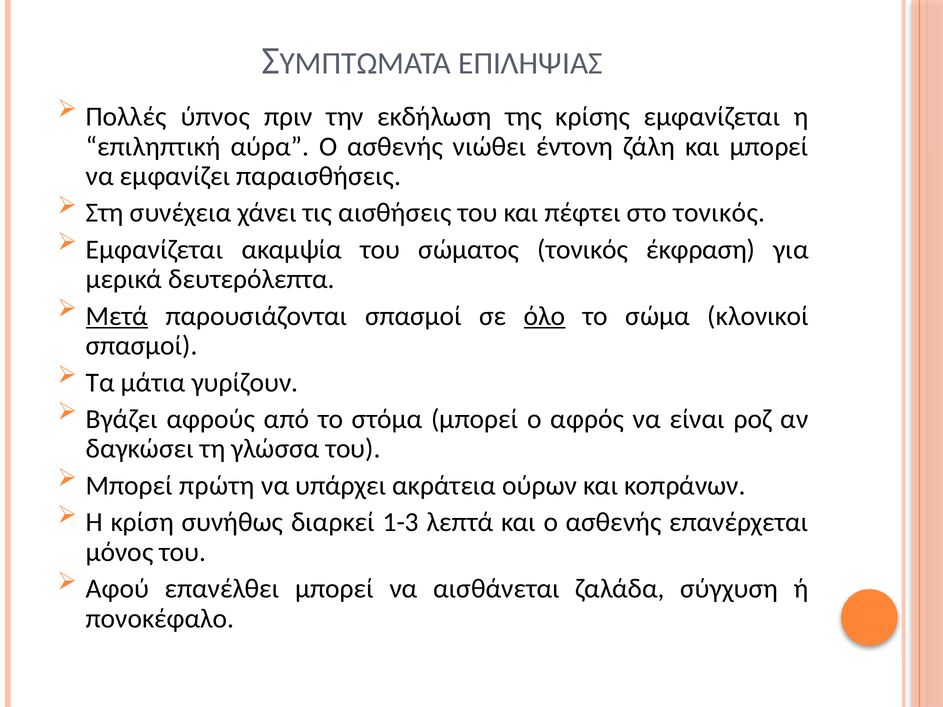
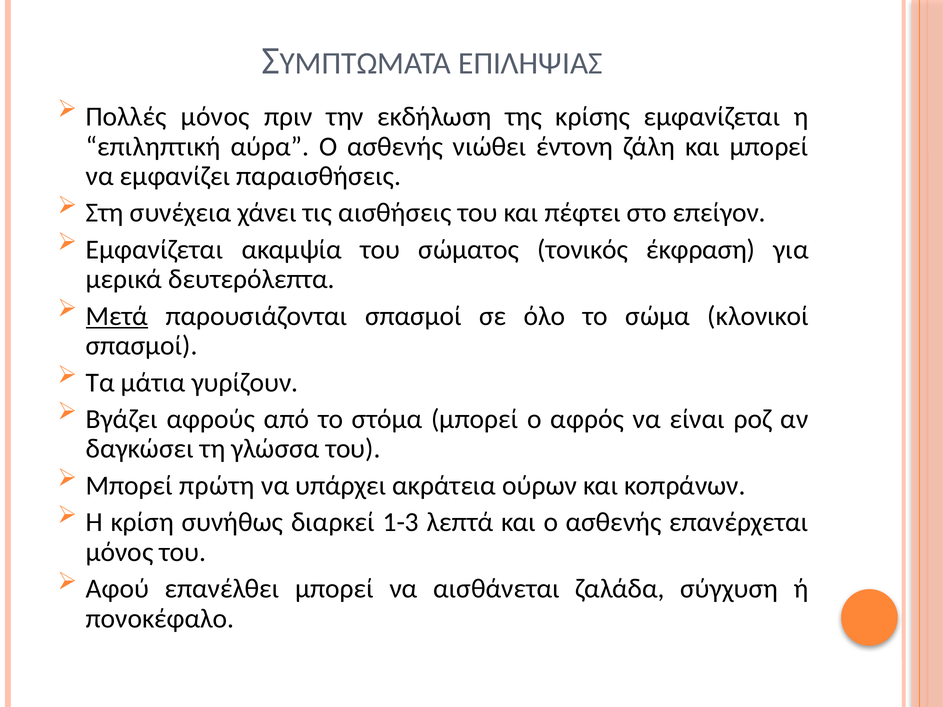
Πολλές ύπνος: ύπνος -> μόνος
στο τονικός: τονικός -> επείγον
όλο underline: present -> none
